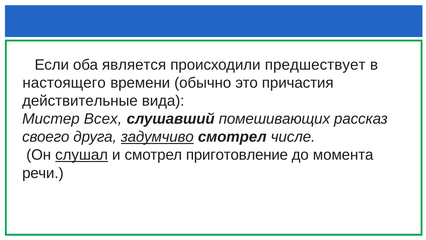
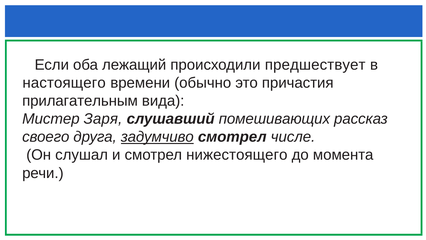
является: является -> лежащий
действительные: действительные -> прилагательным
Всех: Всех -> Заря
слушал underline: present -> none
приготовление: приготовление -> нижестоящего
